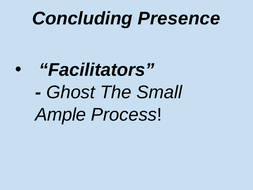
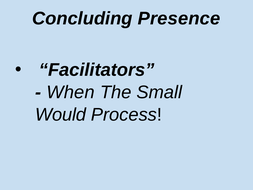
Ghost: Ghost -> When
Ample: Ample -> Would
